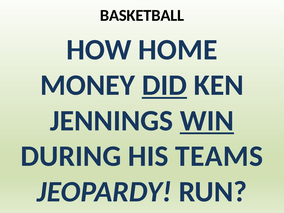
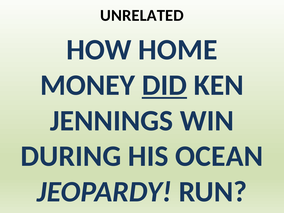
BASKETBALL: BASKETBALL -> UNRELATED
WIN underline: present -> none
TEAMS: TEAMS -> OCEAN
